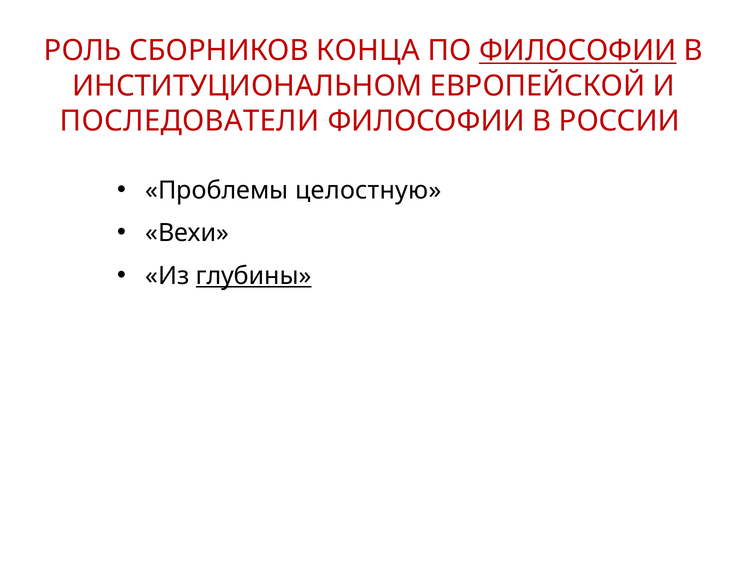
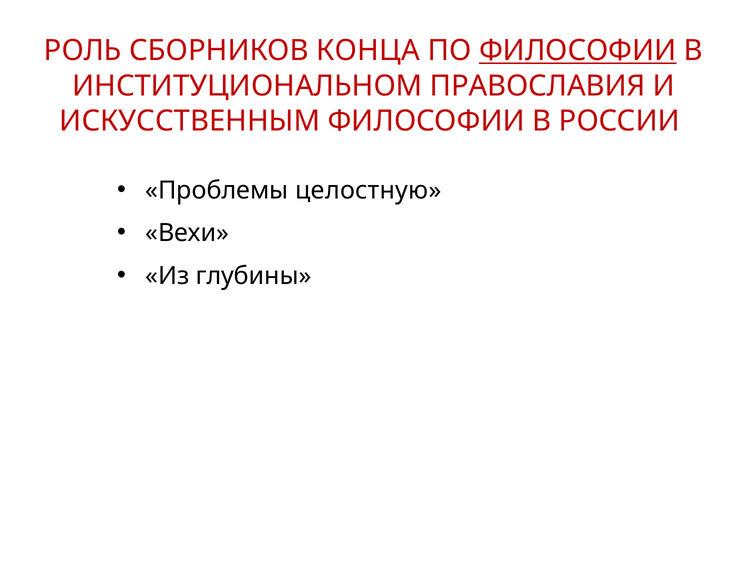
ЕВРОПЕЙСКОЙ: ЕВРОПЕЙСКОЙ -> ПРАВОСЛАВИЯ
ПОСЛЕДОВАТЕЛИ: ПОСЛЕДОВАТЕЛИ -> ИСКУССТВЕННЫМ
глубины underline: present -> none
